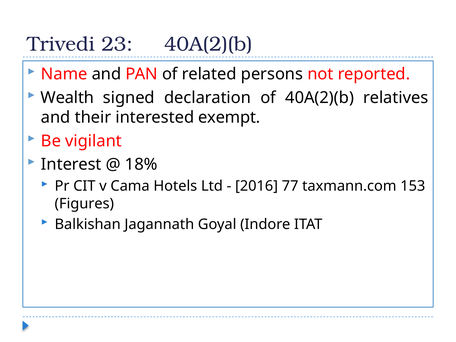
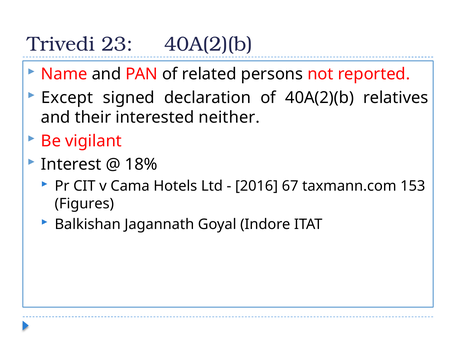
Wealth: Wealth -> Except
exempt: exempt -> neither
77: 77 -> 67
